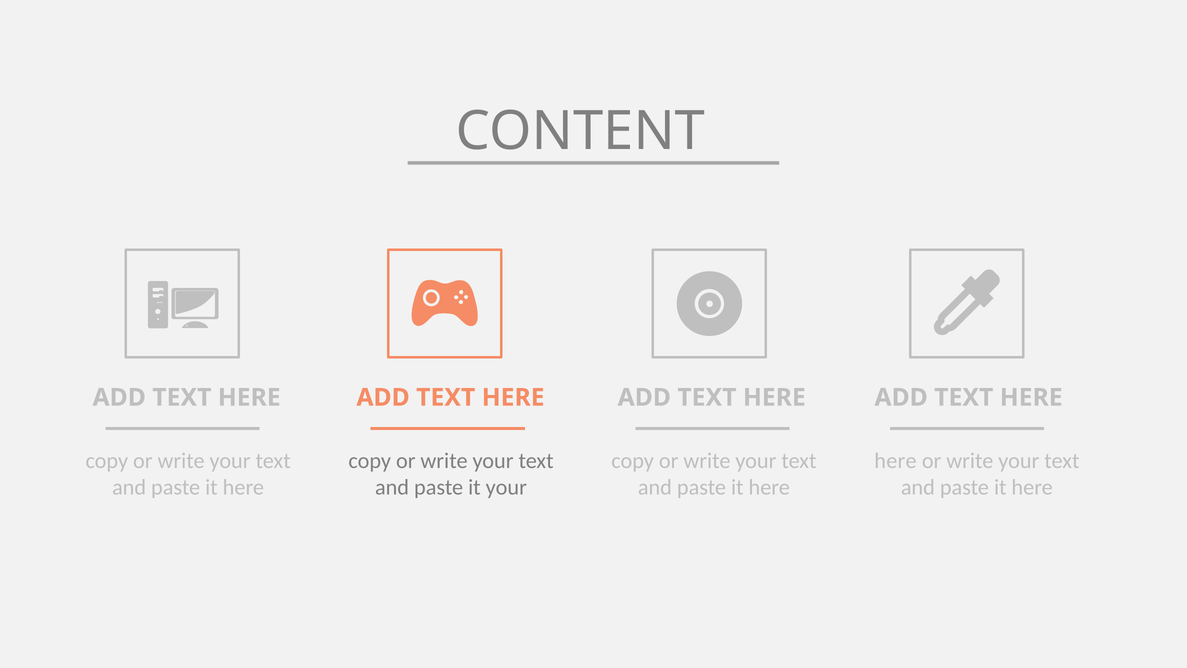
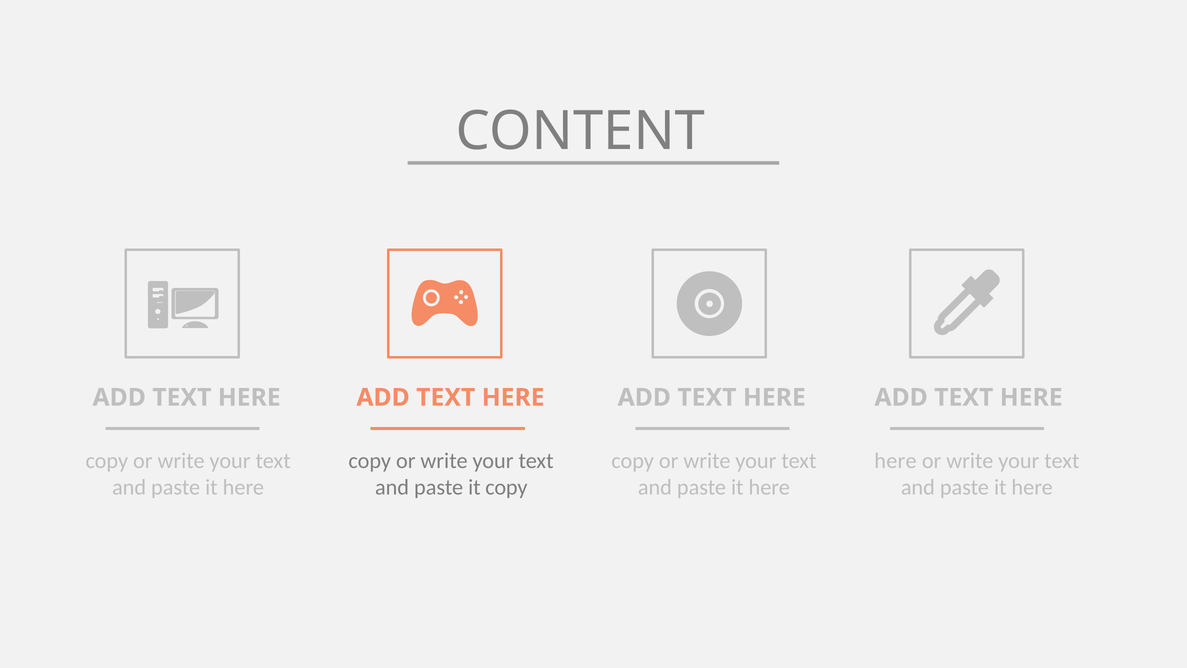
it your: your -> copy
